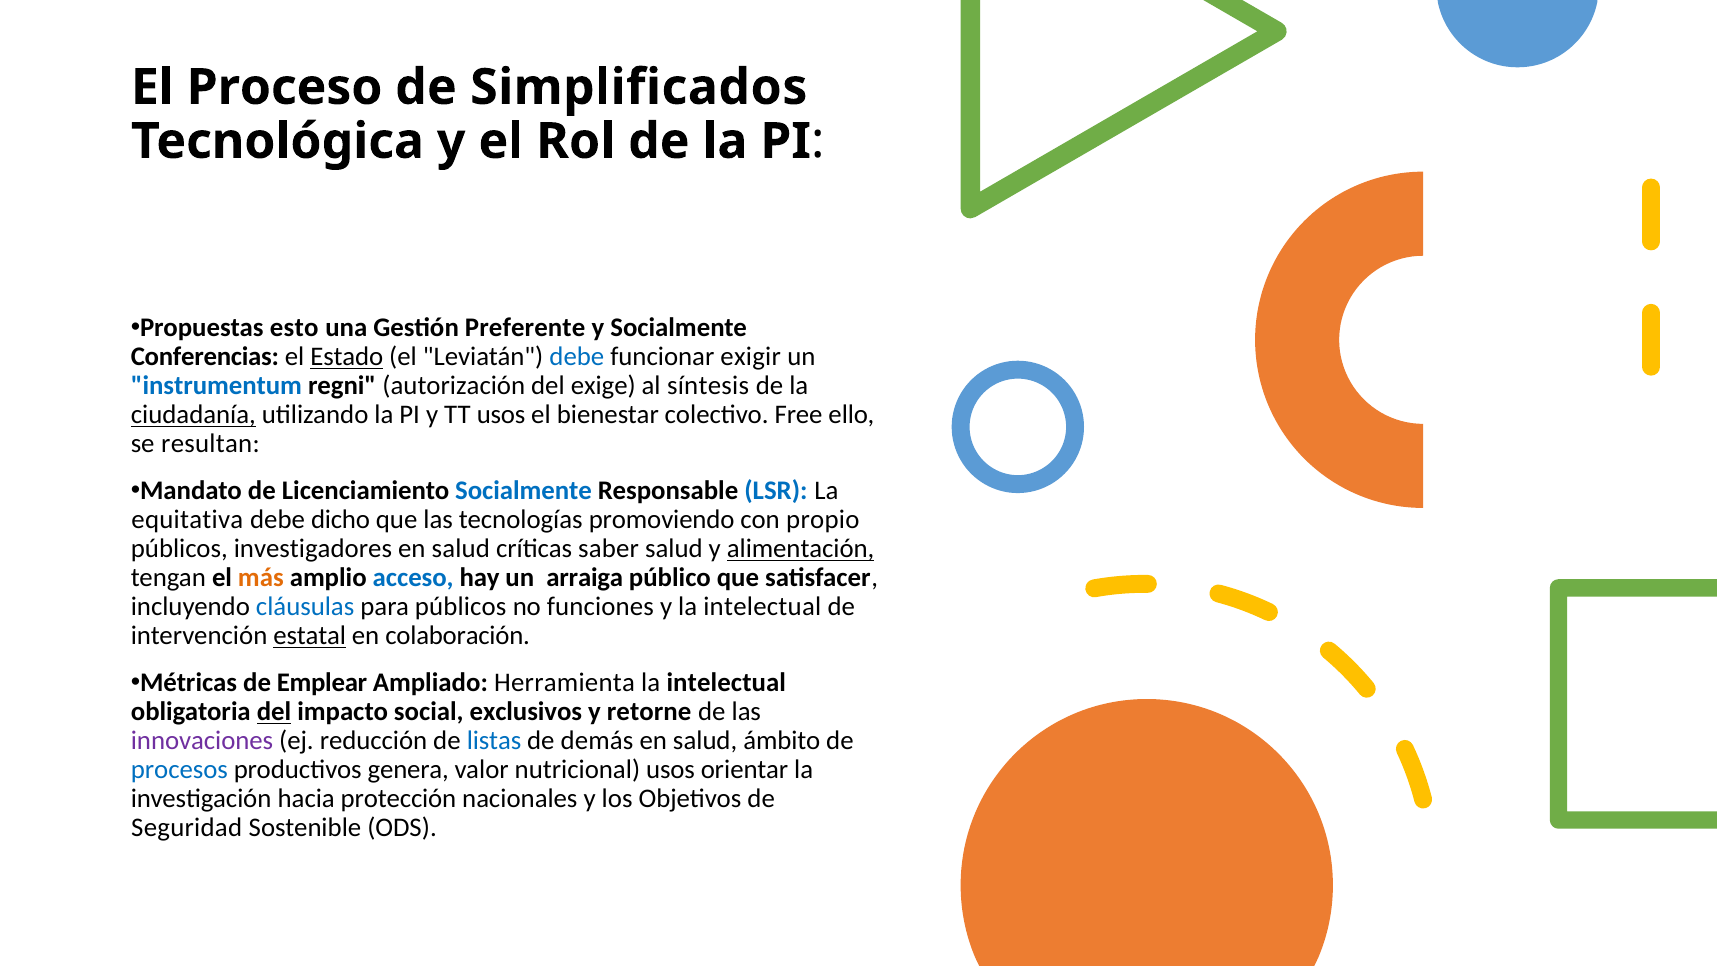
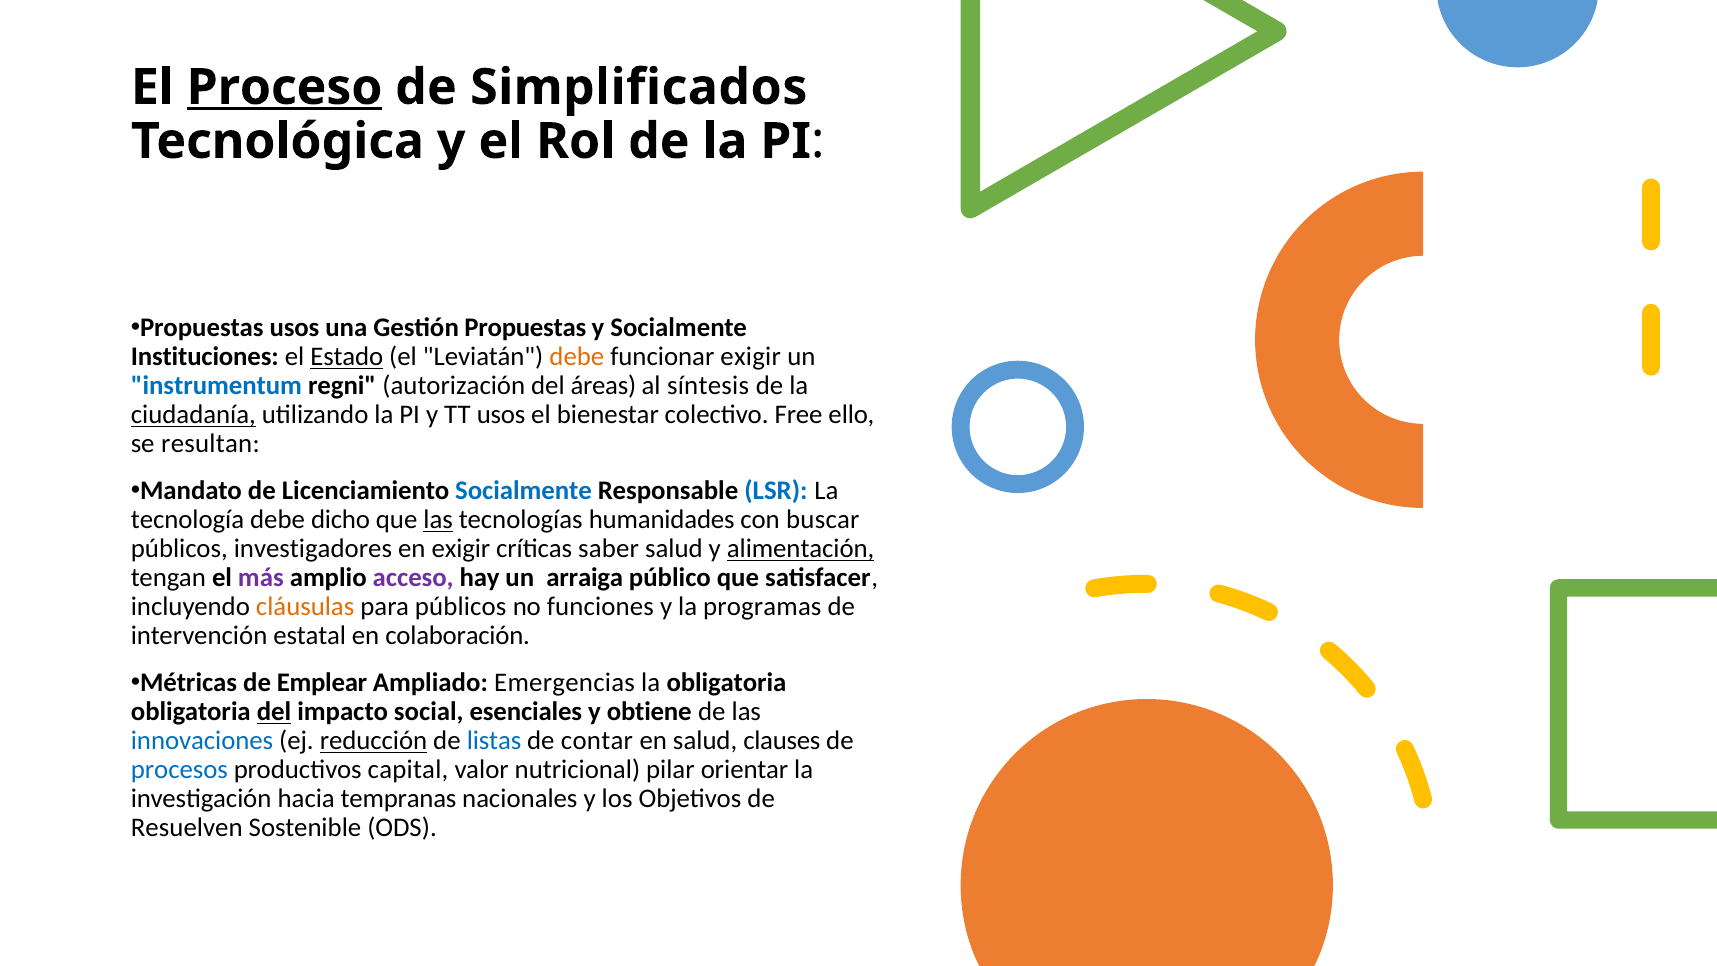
Proceso underline: none -> present
Propuestas esto: esto -> usos
Gestión Preferente: Preferente -> Propuestas
Conferencias: Conferencias -> Instituciones
debe at (577, 357) colour: blue -> orange
exige: exige -> áreas
equitativa: equitativa -> tecnología
las at (438, 520) underline: none -> present
promoviendo: promoviendo -> humanidades
propio: propio -> buscar
salud at (461, 549): salud -> exigir
más colour: orange -> purple
acceso colour: blue -> purple
cláusulas colour: blue -> orange
y la intelectual: intelectual -> programas
estatal underline: present -> none
Herramienta: Herramienta -> Emergencias
intelectual at (726, 683): intelectual -> obligatoria
exclusivos: exclusivos -> esenciales
retorne: retorne -> obtiene
innovaciones colour: purple -> blue
reducción underline: none -> present
demás: demás -> contar
ámbito: ámbito -> clauses
genera: genera -> capital
nutricional usos: usos -> pilar
protección: protección -> tempranas
Seguridad: Seguridad -> Resuelven
